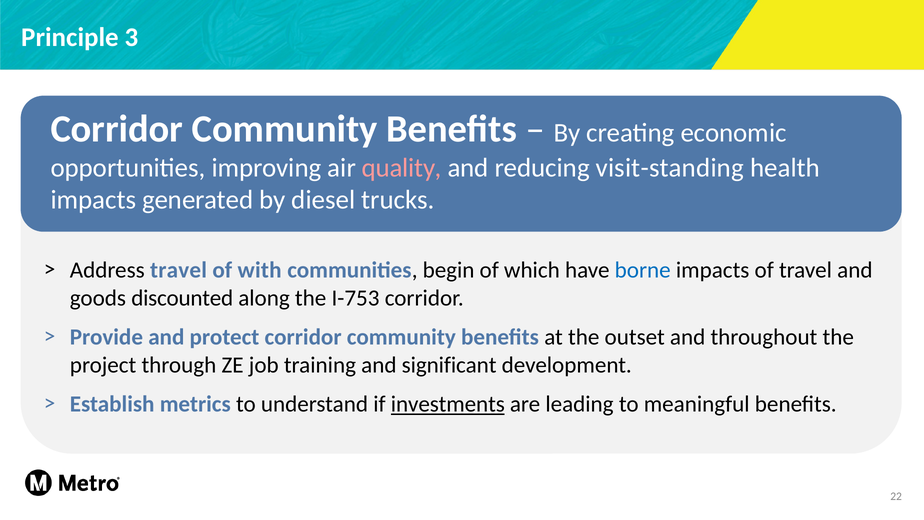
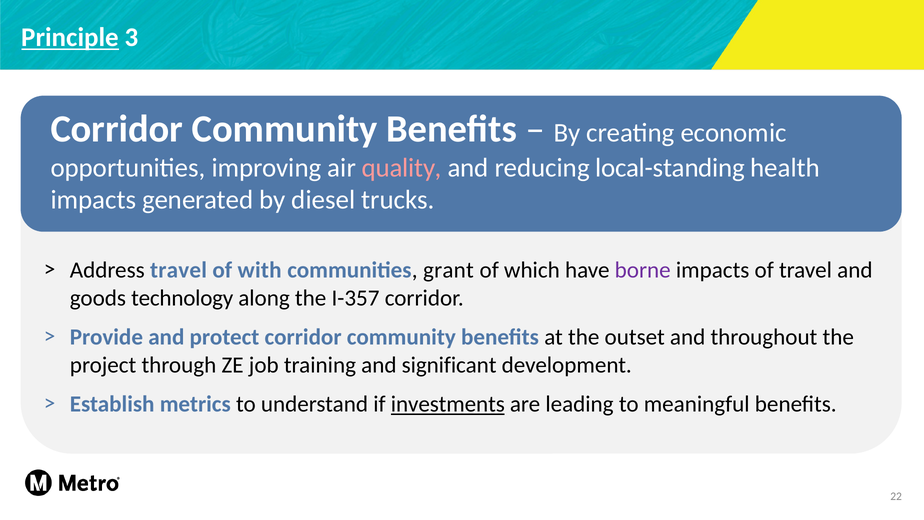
Principle underline: none -> present
visit-standing: visit-standing -> local-standing
begin: begin -> grant
borne colour: blue -> purple
discounted: discounted -> technology
I-753: I-753 -> I-357
